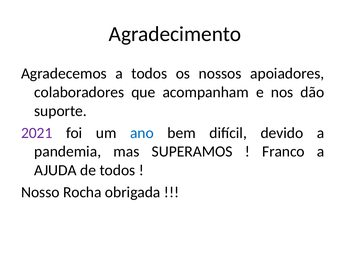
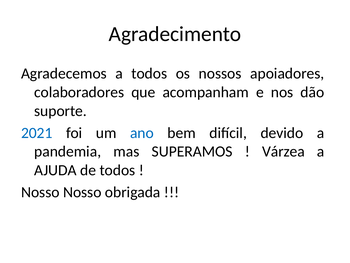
2021 colour: purple -> blue
Franco: Franco -> Várzea
Nosso Rocha: Rocha -> Nosso
